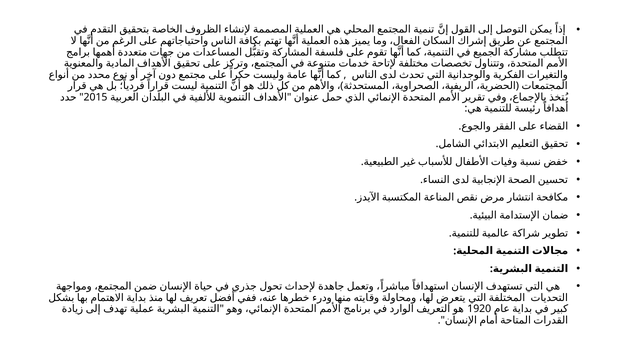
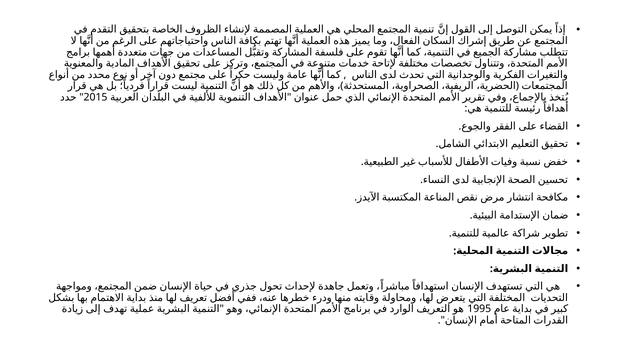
1920: 1920 -> 1995
